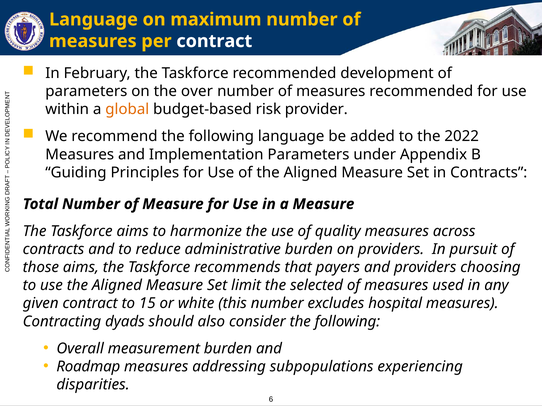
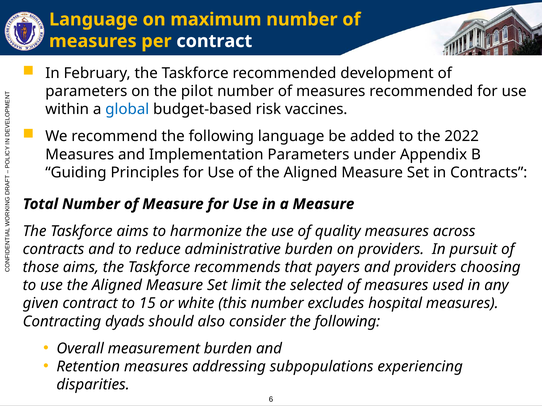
over: over -> pilot
global colour: orange -> blue
provider: provider -> vaccines
Roadmap: Roadmap -> Retention
